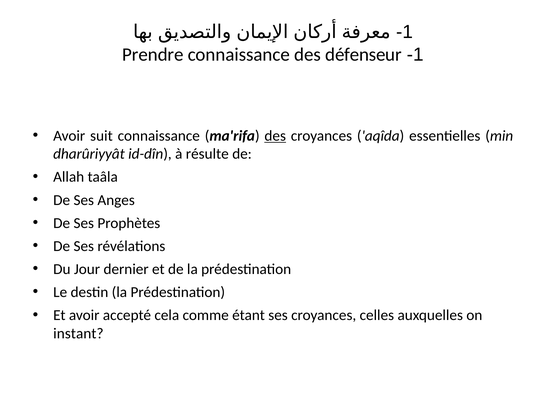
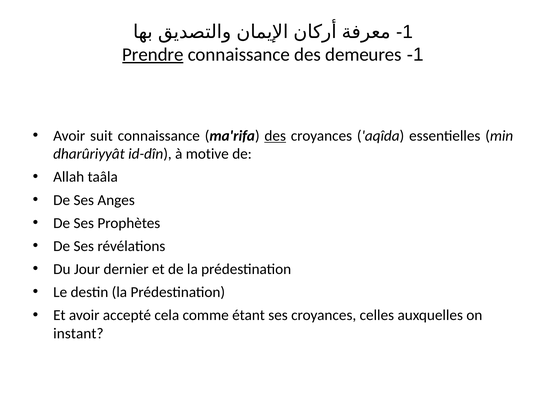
Prendre underline: none -> present
défenseur: défenseur -> demeures
résulte: résulte -> motive
